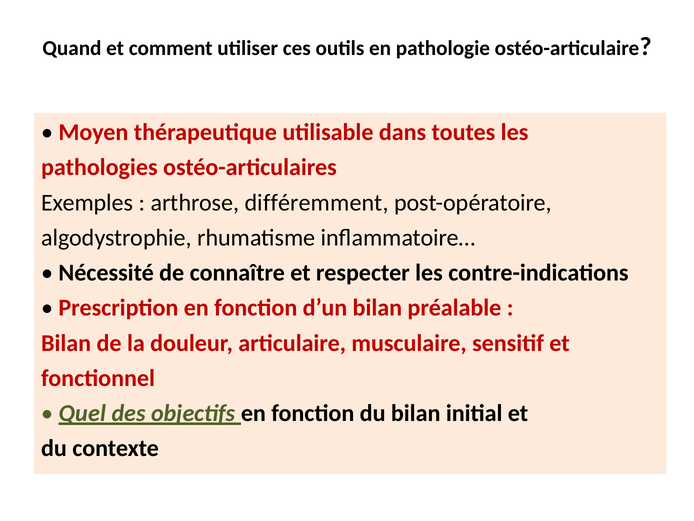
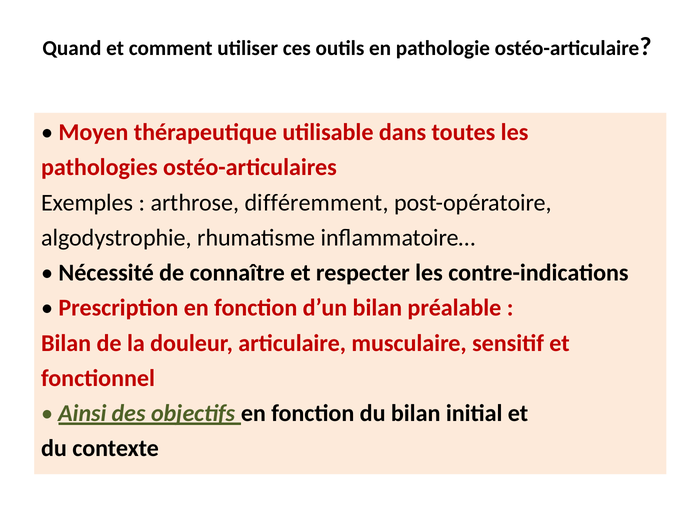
Quel: Quel -> Ainsi
